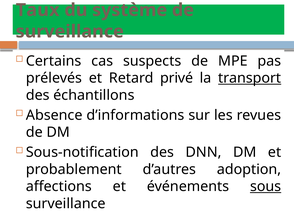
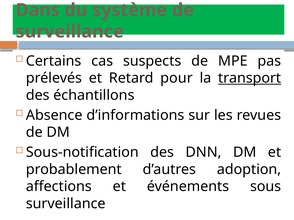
Taux: Taux -> Dans
privé: privé -> pour
sous underline: present -> none
